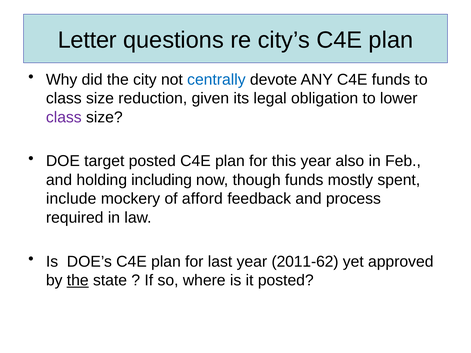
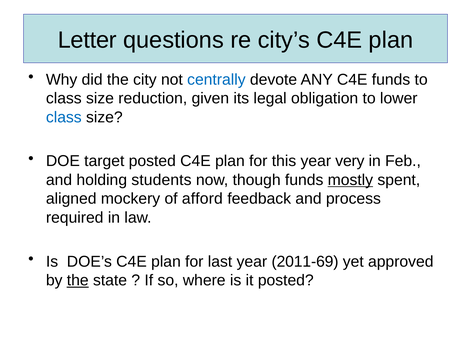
class at (64, 117) colour: purple -> blue
also: also -> very
including: including -> students
mostly underline: none -> present
include: include -> aligned
2011-62: 2011-62 -> 2011-69
